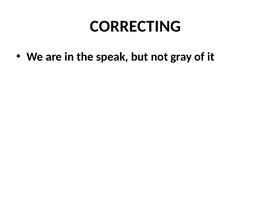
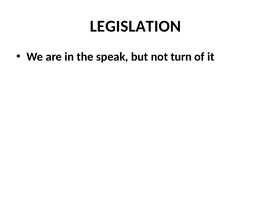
CORRECTING: CORRECTING -> LEGISLATION
gray: gray -> turn
